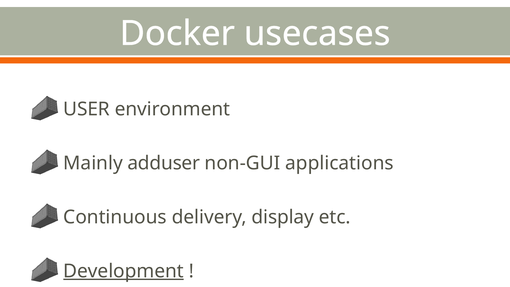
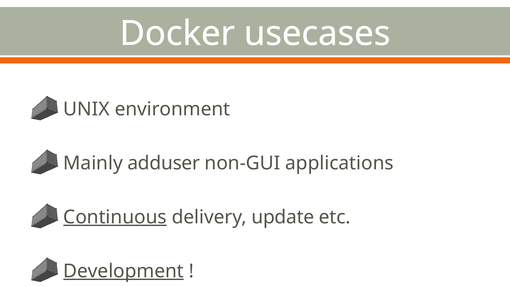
USER: USER -> UNIX
Continuous underline: none -> present
display: display -> update
